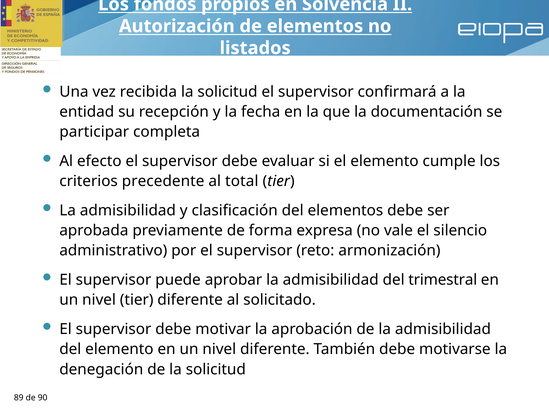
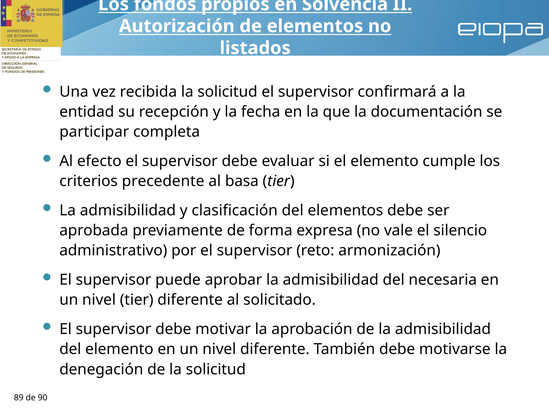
total: total -> basa
trimestral: trimestral -> necesaria
